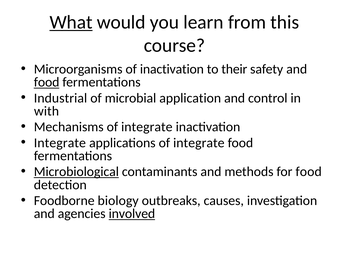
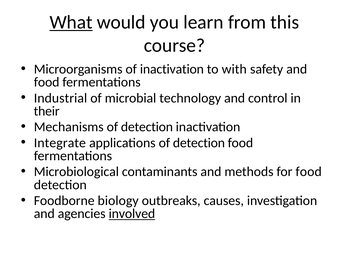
their: their -> with
food at (47, 82) underline: present -> none
application: application -> technology
with: with -> their
Mechanisms of integrate: integrate -> detection
applications of integrate: integrate -> detection
Microbiological underline: present -> none
